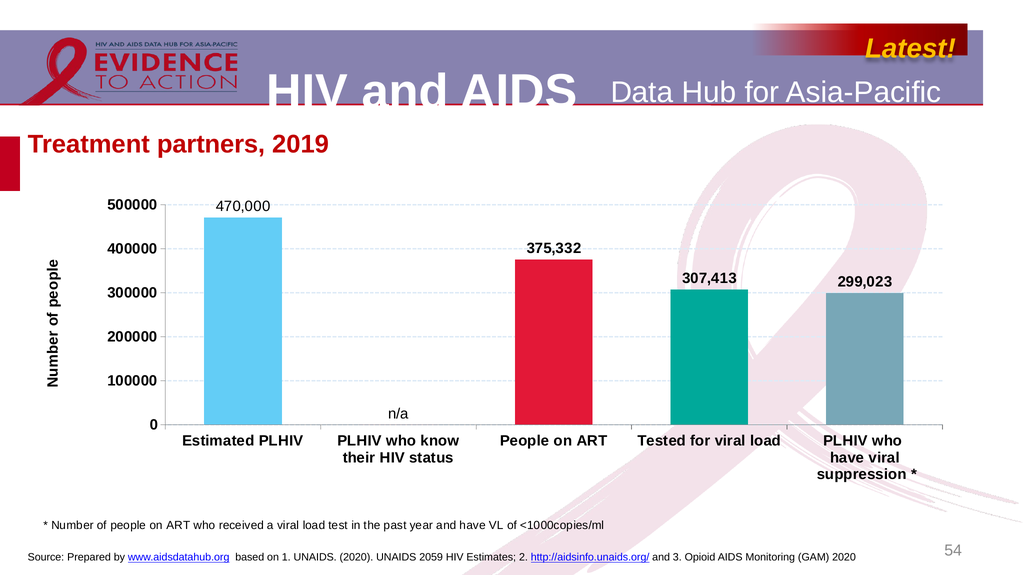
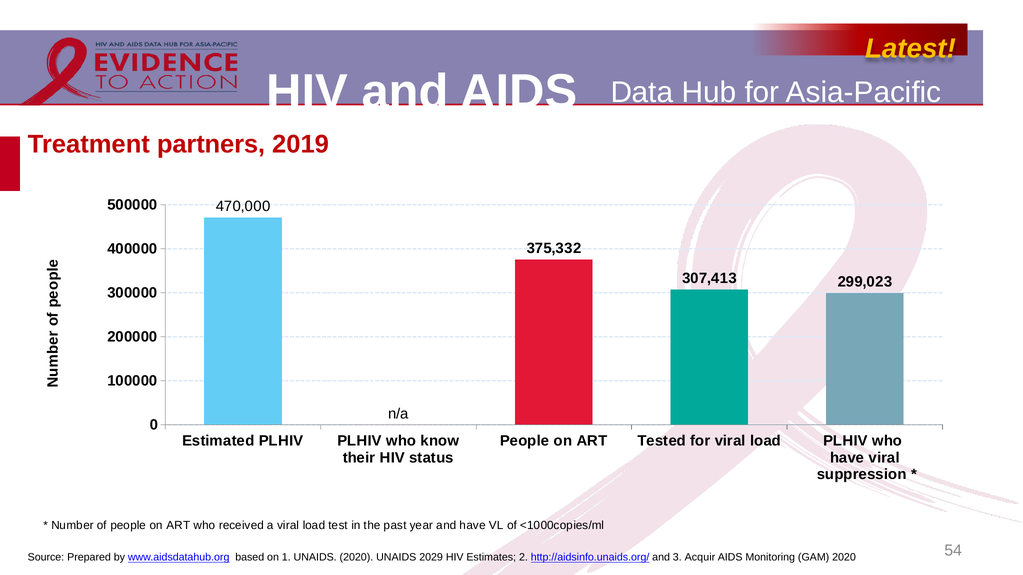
2059: 2059 -> 2029
Opioid: Opioid -> Acquir
